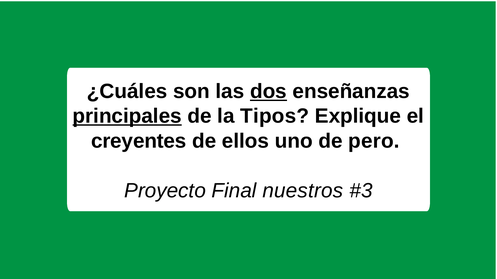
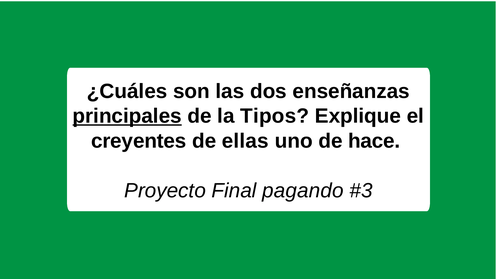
dos underline: present -> none
ellos: ellos -> ellas
pero: pero -> hace
nuestros: nuestros -> pagando
